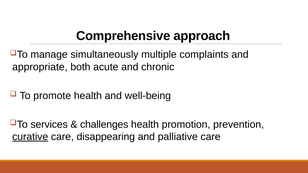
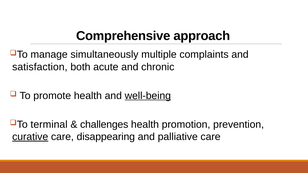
appropriate: appropriate -> satisfaction
well-being underline: none -> present
services: services -> terminal
